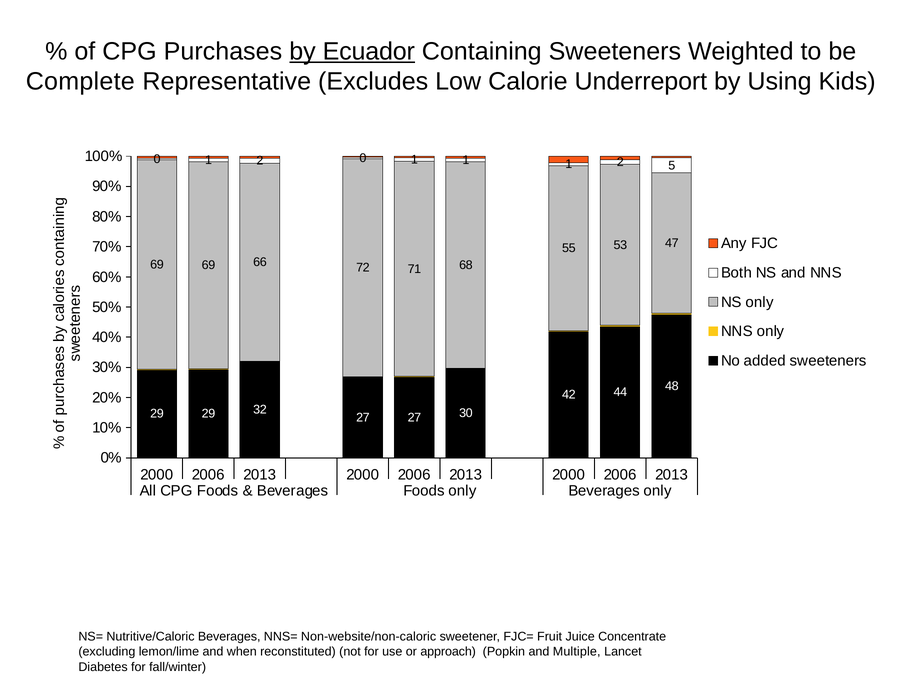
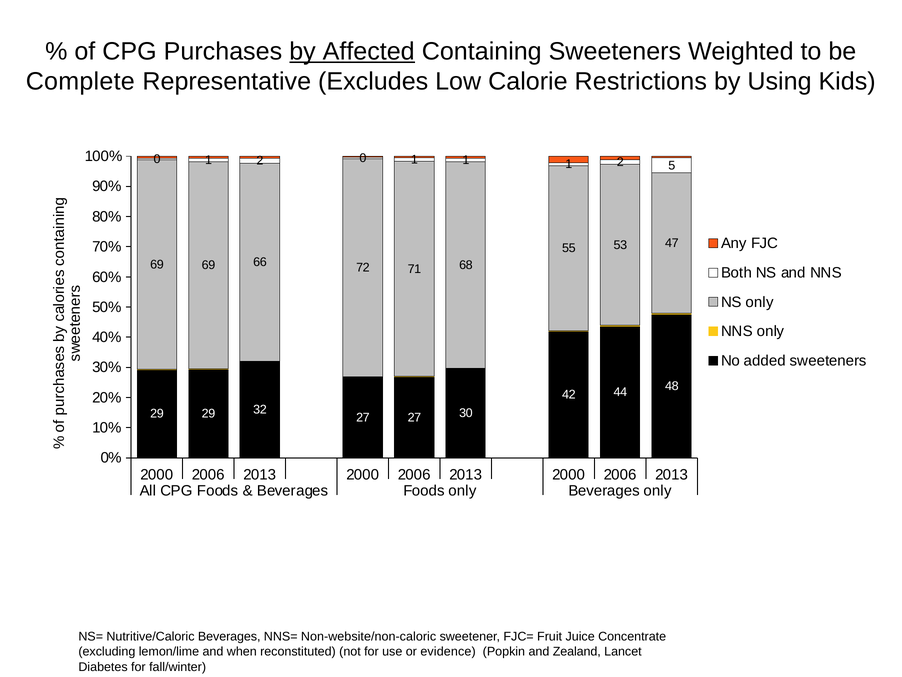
Ecuador: Ecuador -> Affected
Underreport: Underreport -> Restrictions
approach: approach -> evidence
Multiple: Multiple -> Zealand
